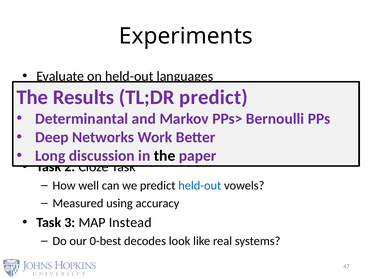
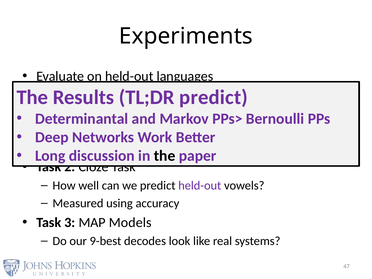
held-out at (200, 185) colour: blue -> purple
MAP Instead: Instead -> Models
0-best: 0-best -> 9-best
